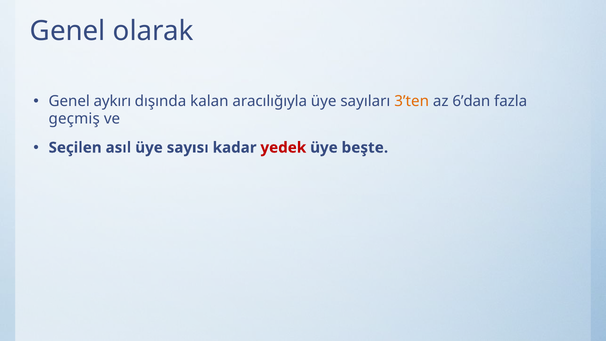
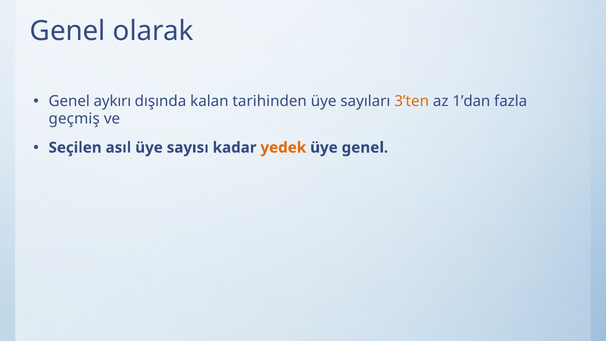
aracılığıyla: aracılığıyla -> tarihinden
6’dan: 6’dan -> 1’dan
yedek colour: red -> orange
üye beşte: beşte -> genel
